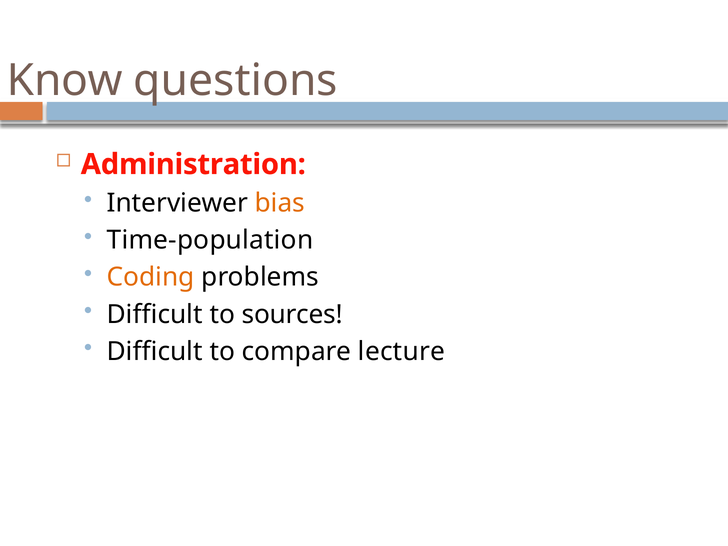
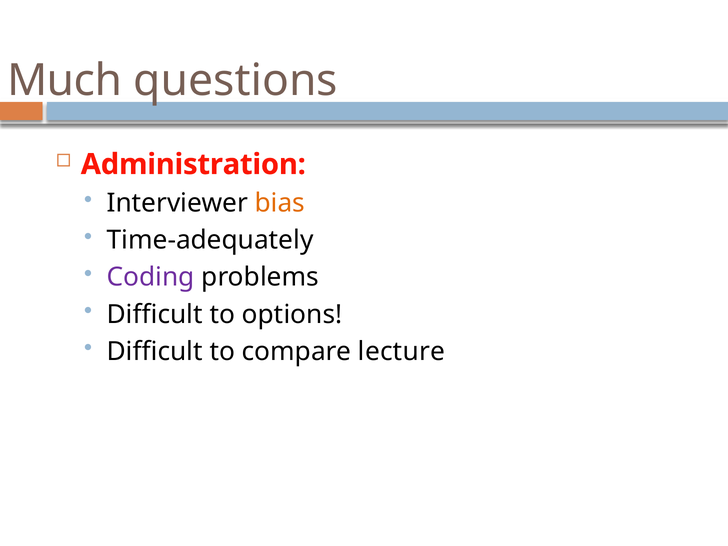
Know: Know -> Much
Time-population: Time-population -> Time-adequately
Coding colour: orange -> purple
sources: sources -> options
